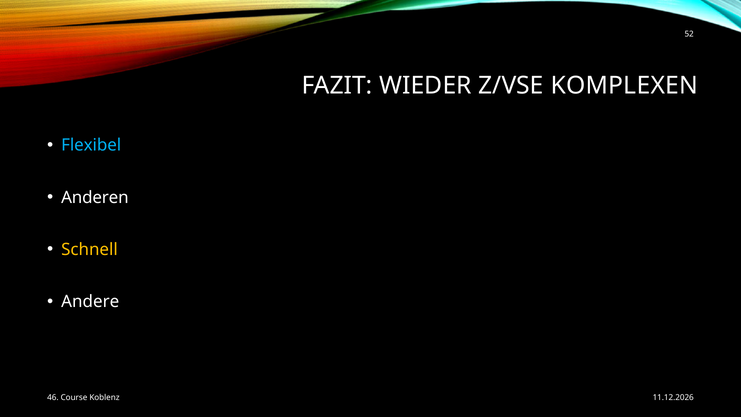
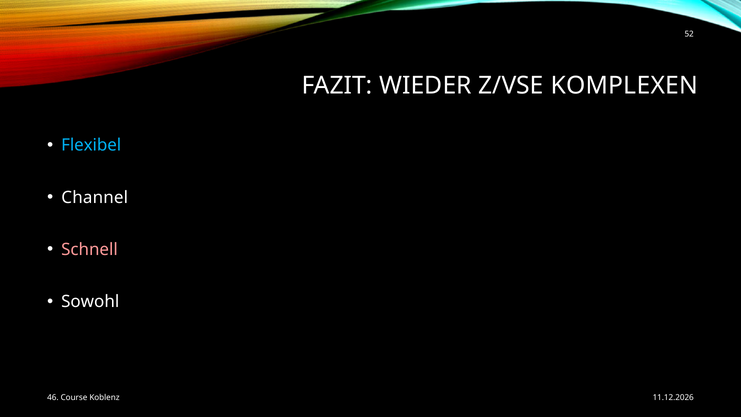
Anderen: Anderen -> Channel
Schnell colour: yellow -> pink
Andere: Andere -> Sowohl
